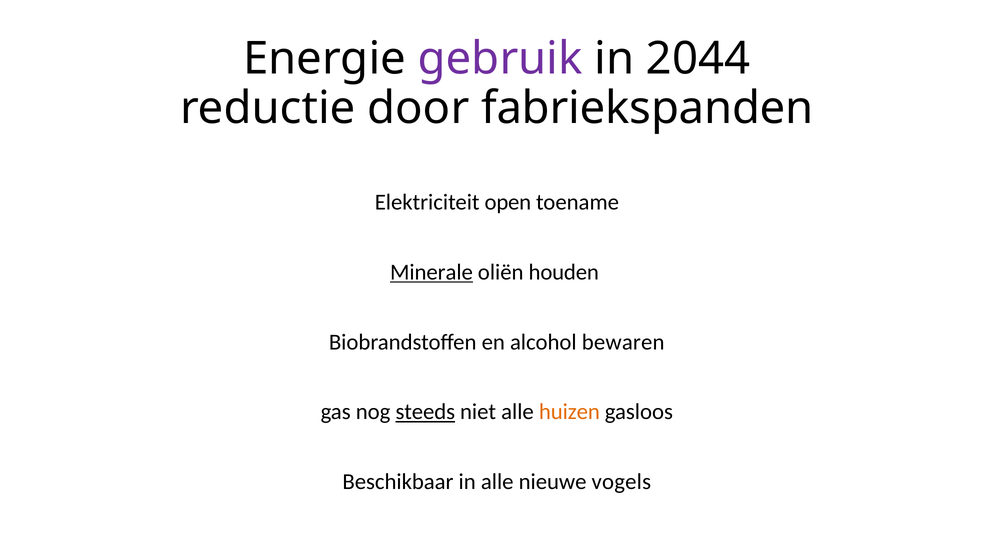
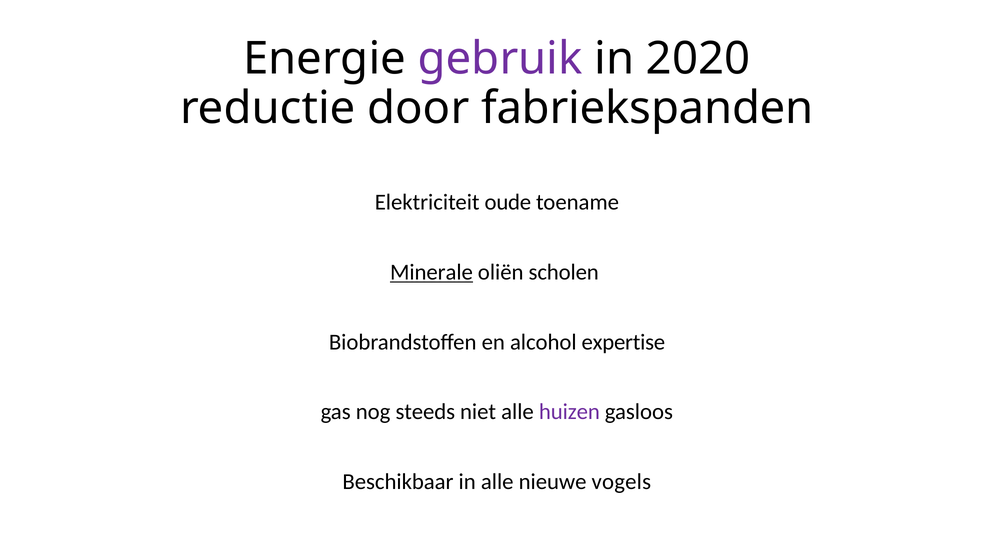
2044: 2044 -> 2020
open: open -> oude
houden: houden -> scholen
bewaren: bewaren -> expertise
steeds underline: present -> none
huizen colour: orange -> purple
